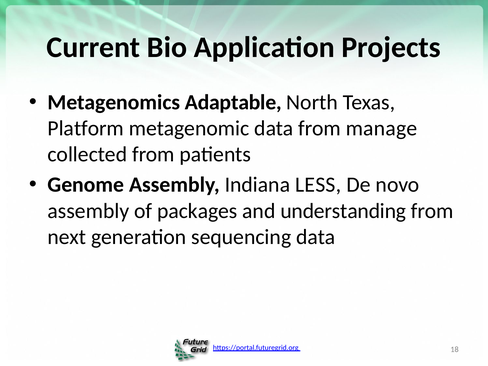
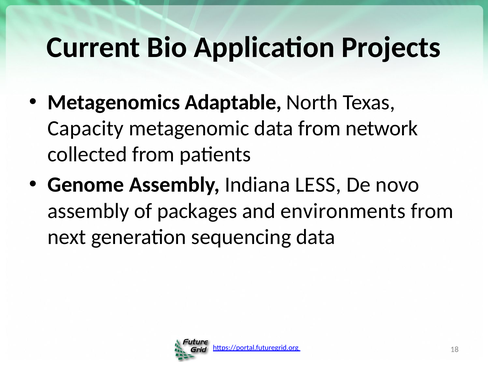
Platform: Platform -> Capacity
manage: manage -> network
understanding: understanding -> environments
